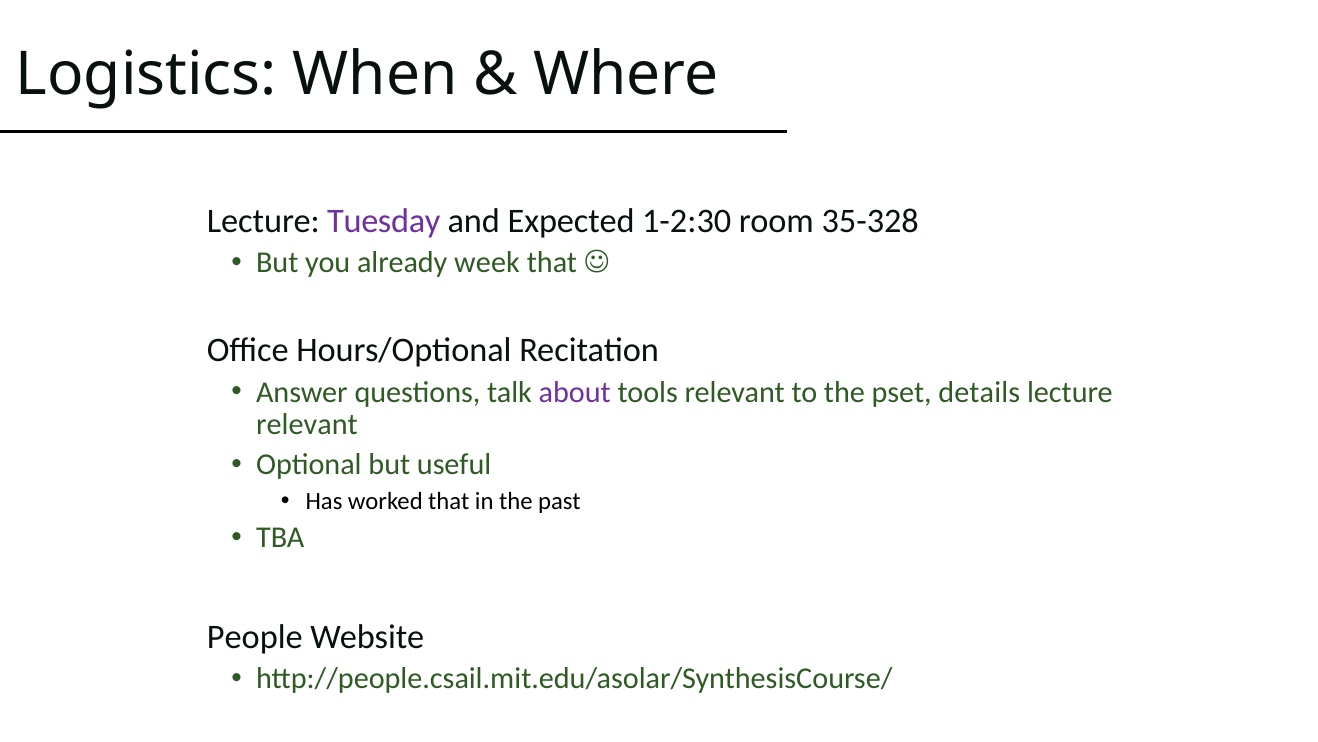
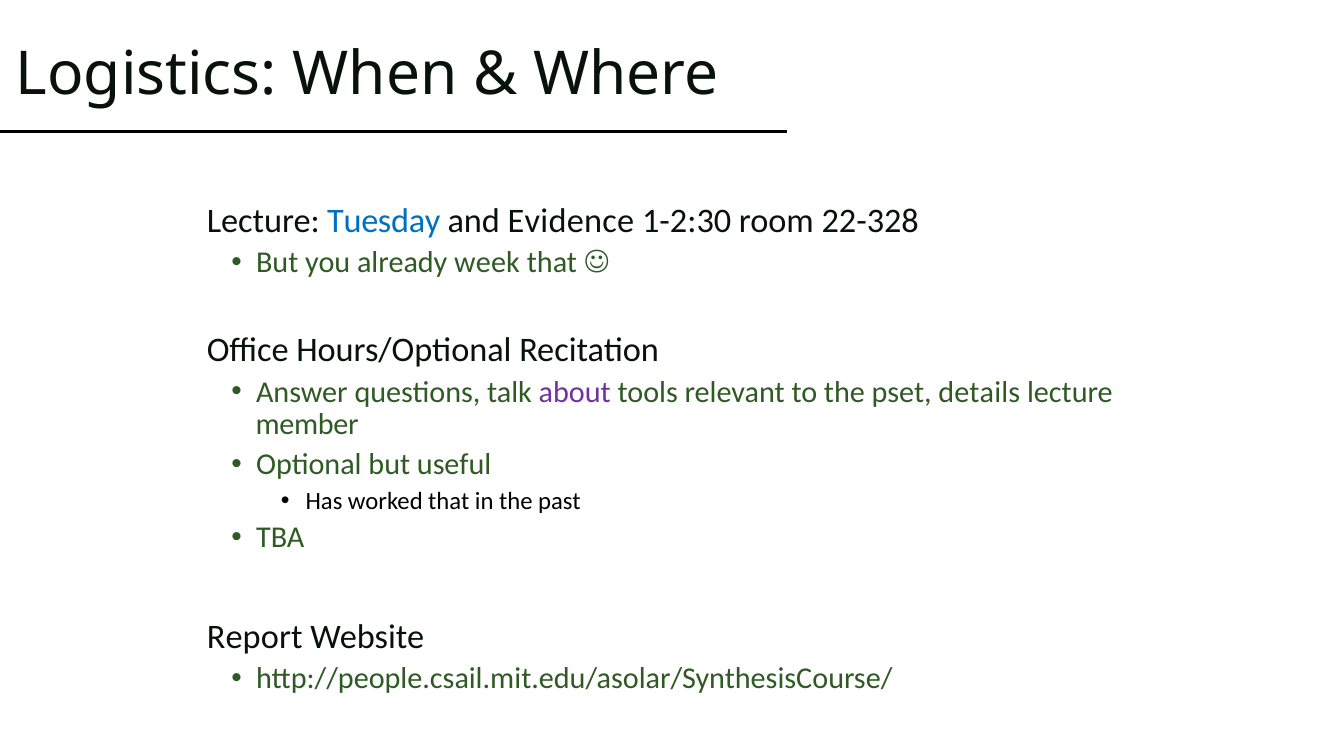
Tuesday colour: purple -> blue
Expected: Expected -> Evidence
35-328: 35-328 -> 22-328
relevant at (307, 425): relevant -> member
People: People -> Report
